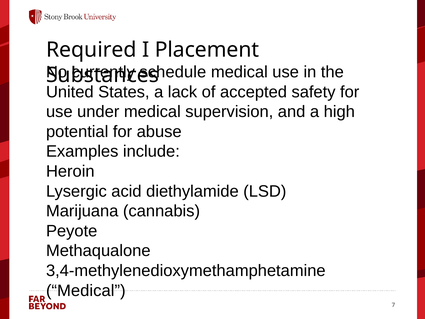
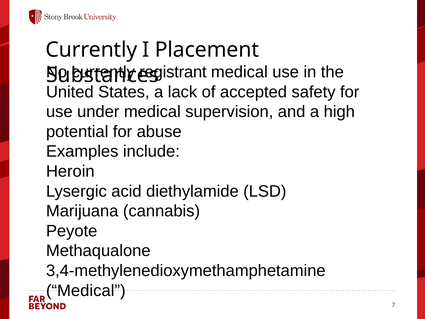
Required at (91, 50): Required -> Currently
schedule: schedule -> registrant
